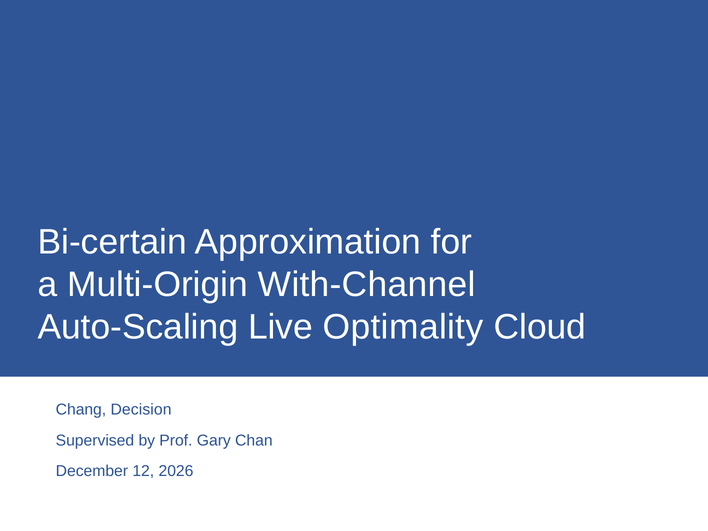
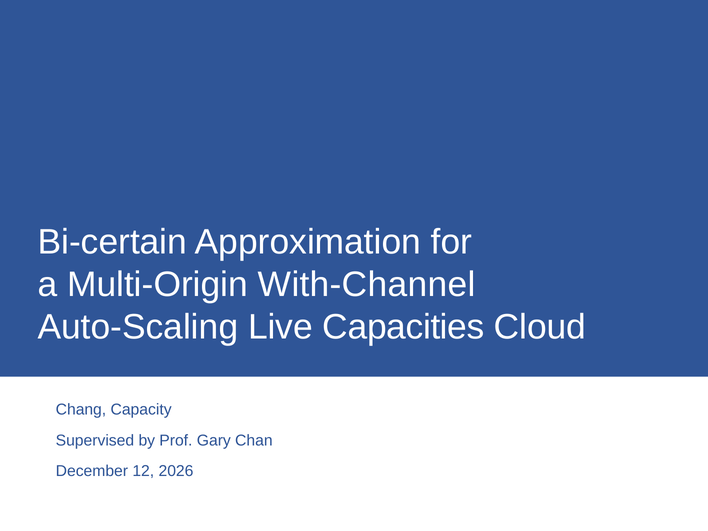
Optimality: Optimality -> Capacities
Decision: Decision -> Capacity
